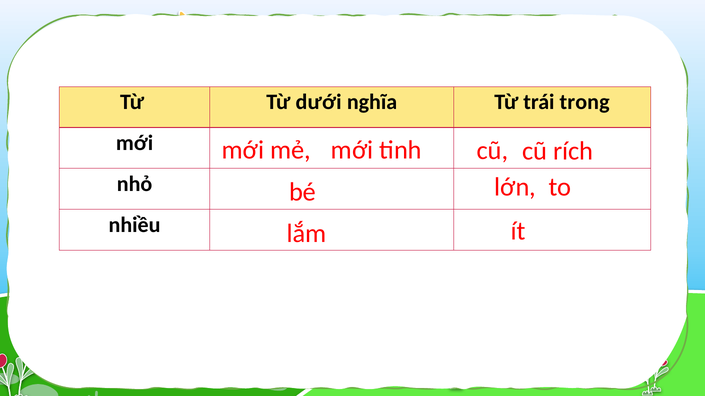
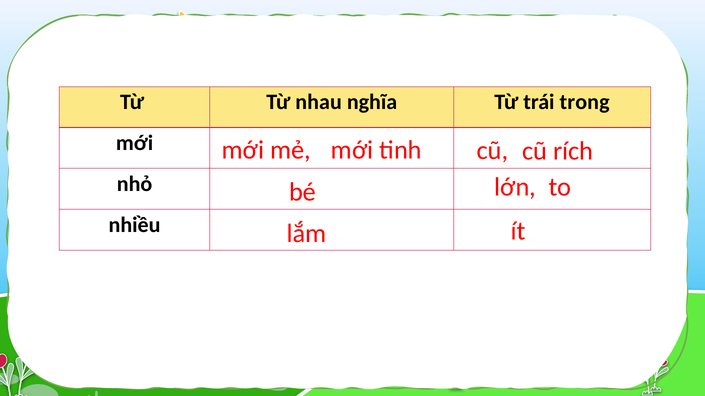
dưới: dưới -> nhau
